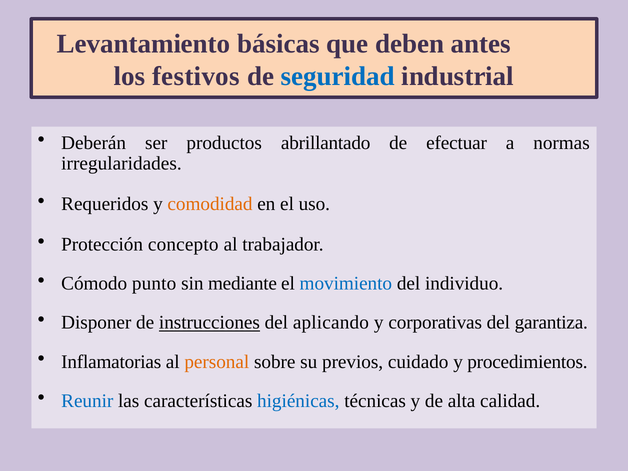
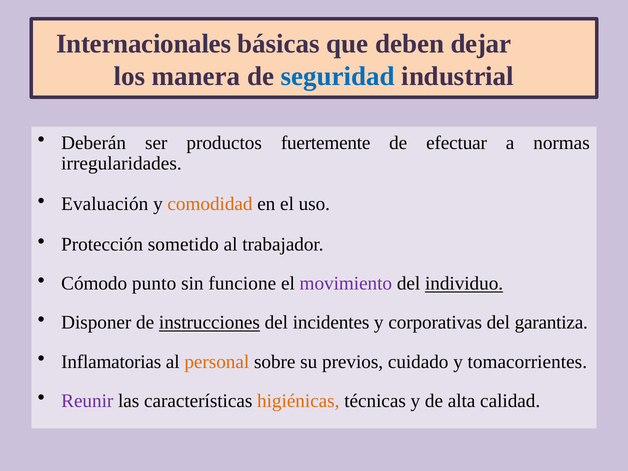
Levantamiento: Levantamiento -> Internacionales
antes: antes -> dejar
festivos: festivos -> manera
abrillantado: abrillantado -> fuertemente
Requeridos: Requeridos -> Evaluación
concepto: concepto -> sometido
mediante: mediante -> funcione
movimiento colour: blue -> purple
individuo underline: none -> present
aplicando: aplicando -> incidentes
procedimientos: procedimientos -> tomacorrientes
Reunir colour: blue -> purple
higiénicas colour: blue -> orange
